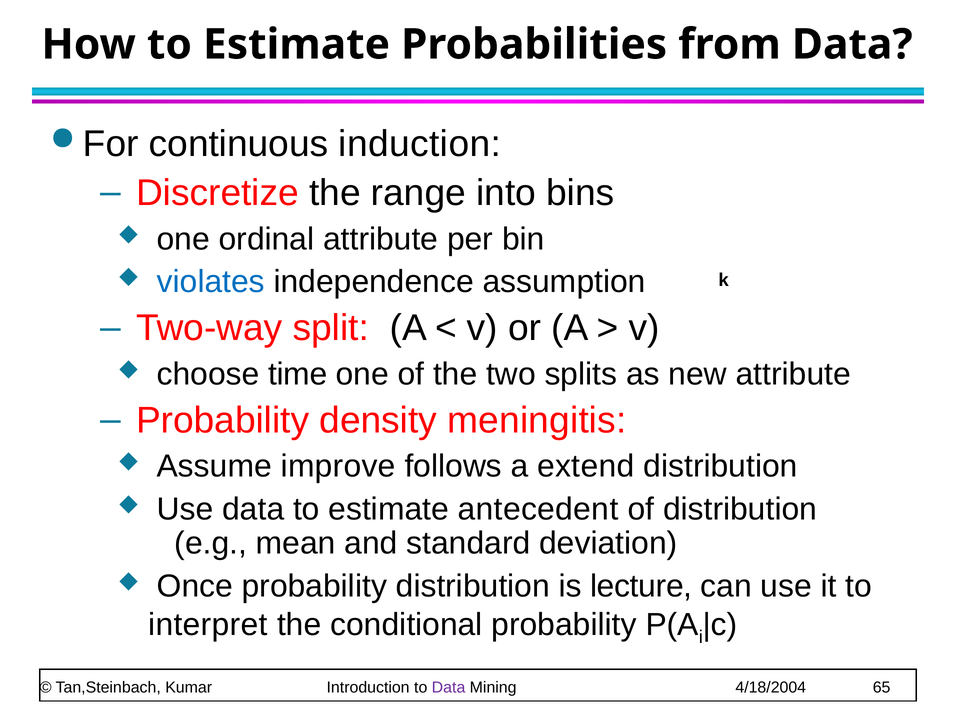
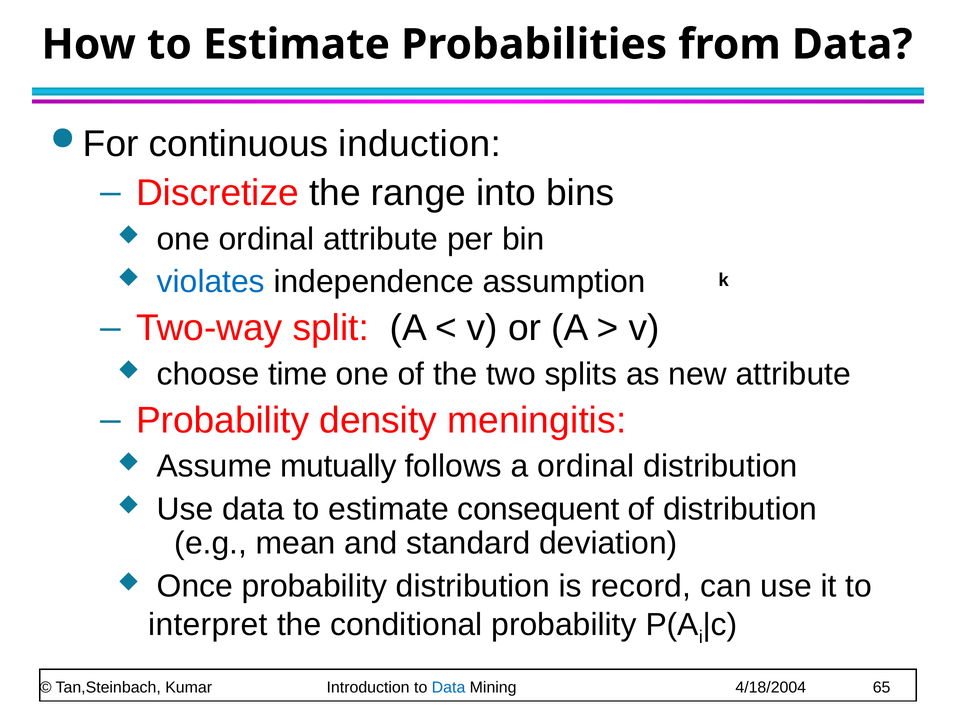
improve: improve -> mutually
a extend: extend -> ordinal
antecedent: antecedent -> consequent
lecture: lecture -> record
Data at (449, 687) colour: purple -> blue
